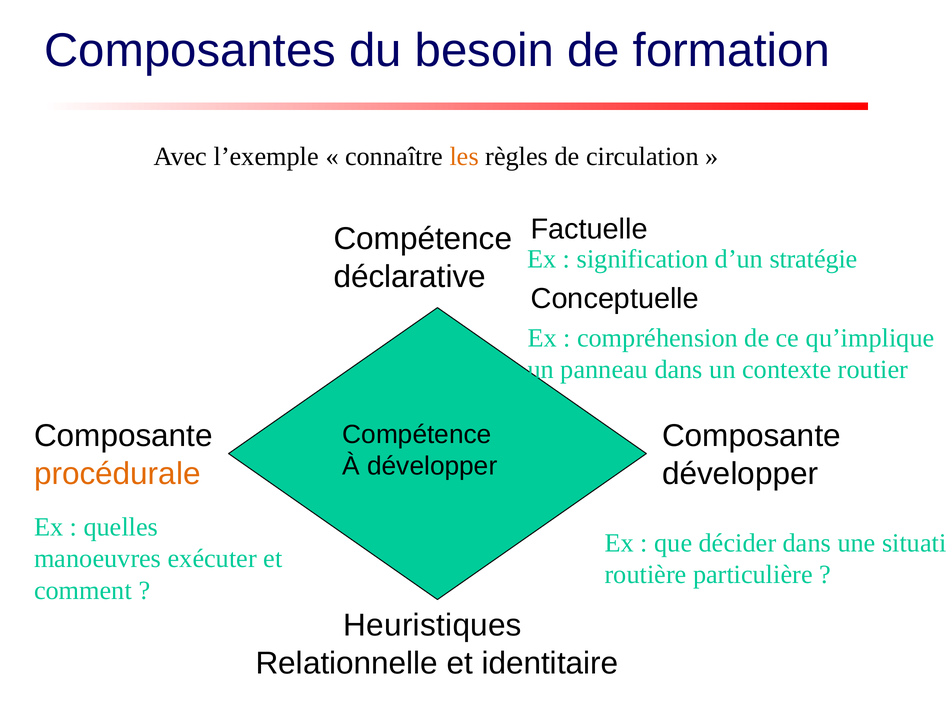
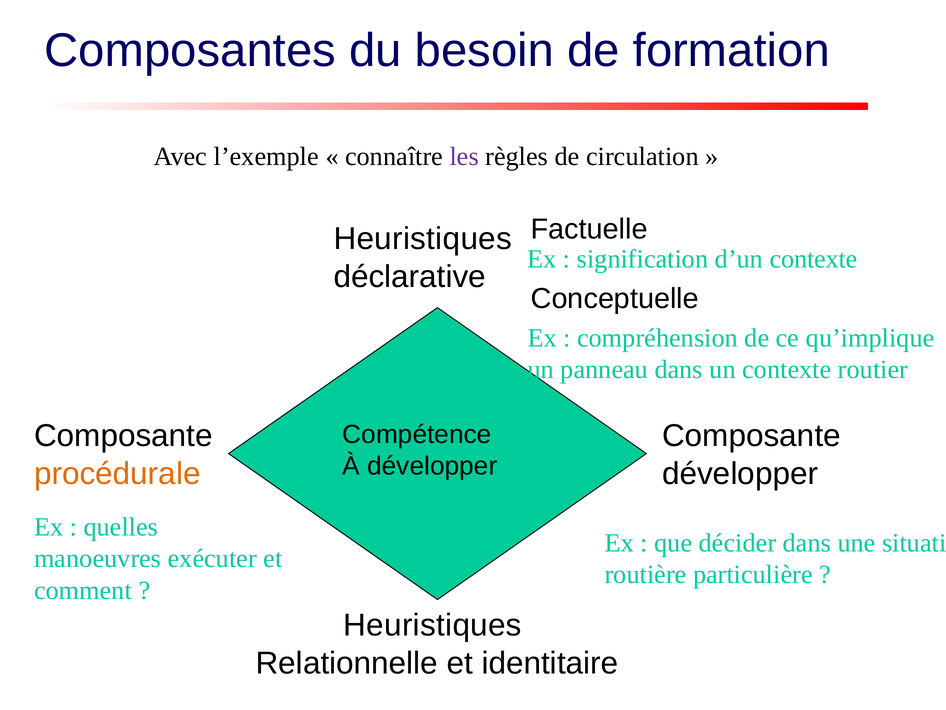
les colour: orange -> purple
Compétence at (423, 239): Compétence -> Heuristiques
d’un stratégie: stratégie -> contexte
